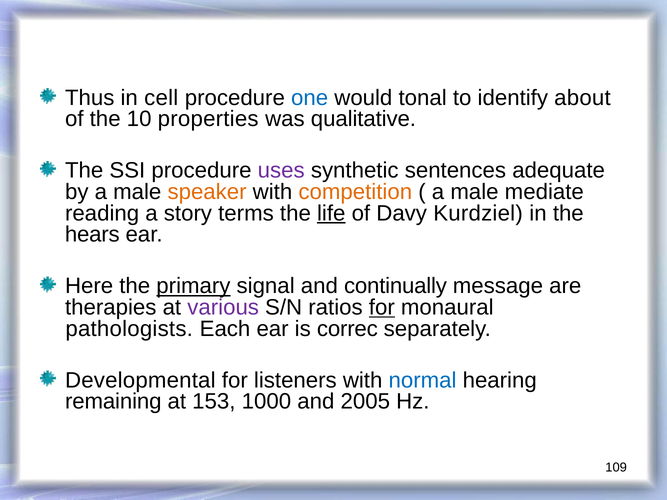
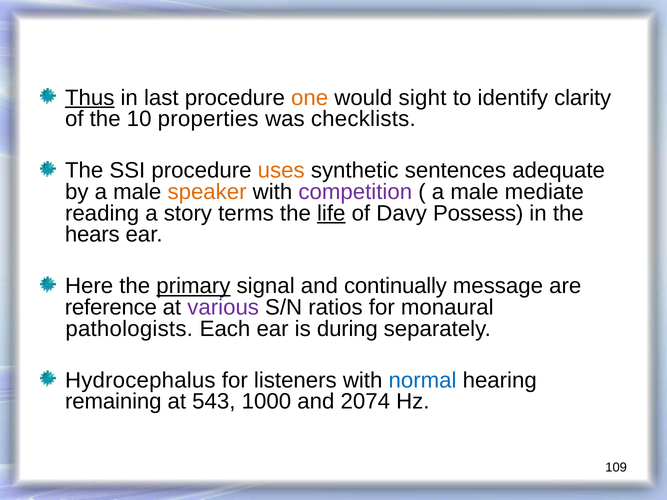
Thus underline: none -> present
cell: cell -> last
one colour: blue -> orange
tonal: tonal -> sight
about: about -> clarity
qualitative: qualitative -> checklists
uses colour: purple -> orange
competition colour: orange -> purple
Kurdziel: Kurdziel -> Possess
therapies: therapies -> reference
for at (382, 308) underline: present -> none
correc: correc -> during
Developmental: Developmental -> Hydrocephalus
153: 153 -> 543
2005: 2005 -> 2074
